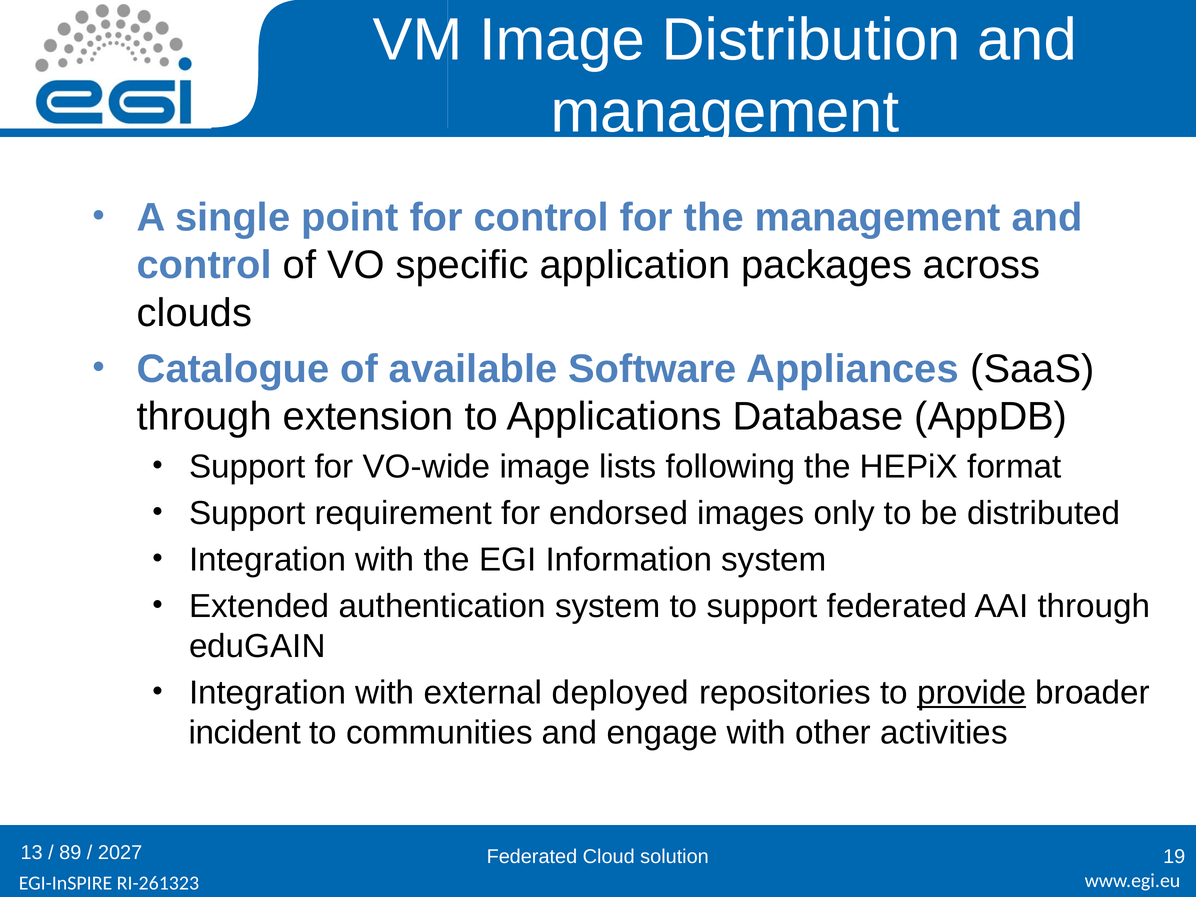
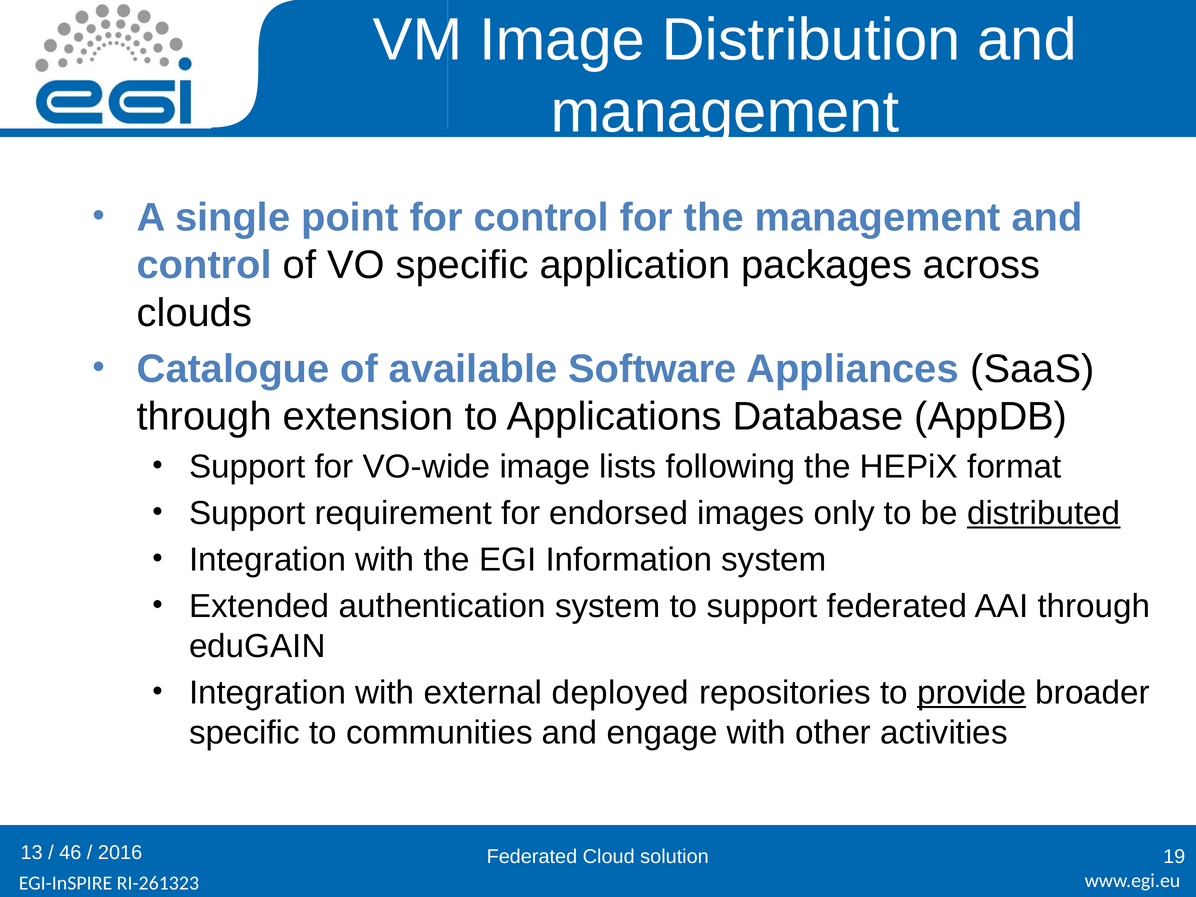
distributed underline: none -> present
incident at (245, 733): incident -> specific
89: 89 -> 46
2027: 2027 -> 2016
